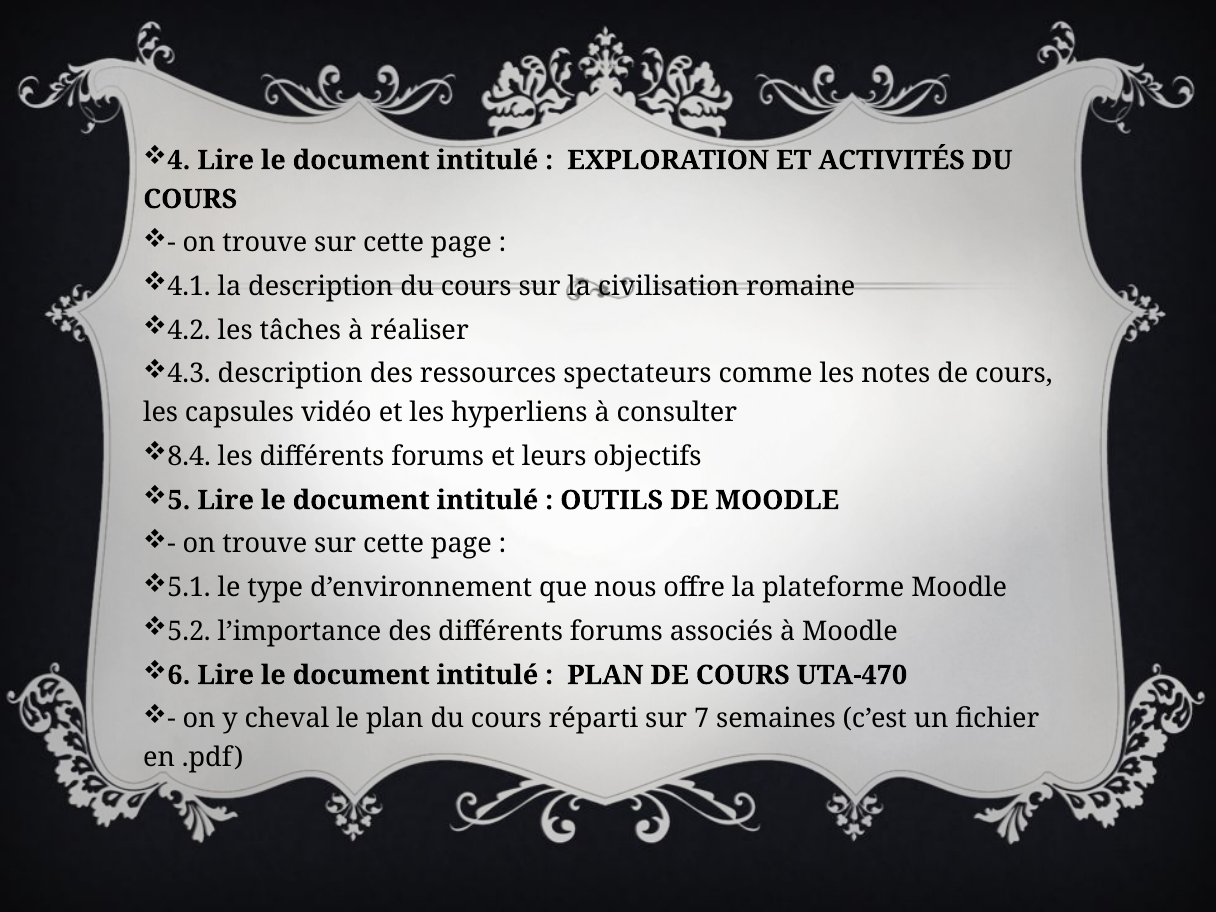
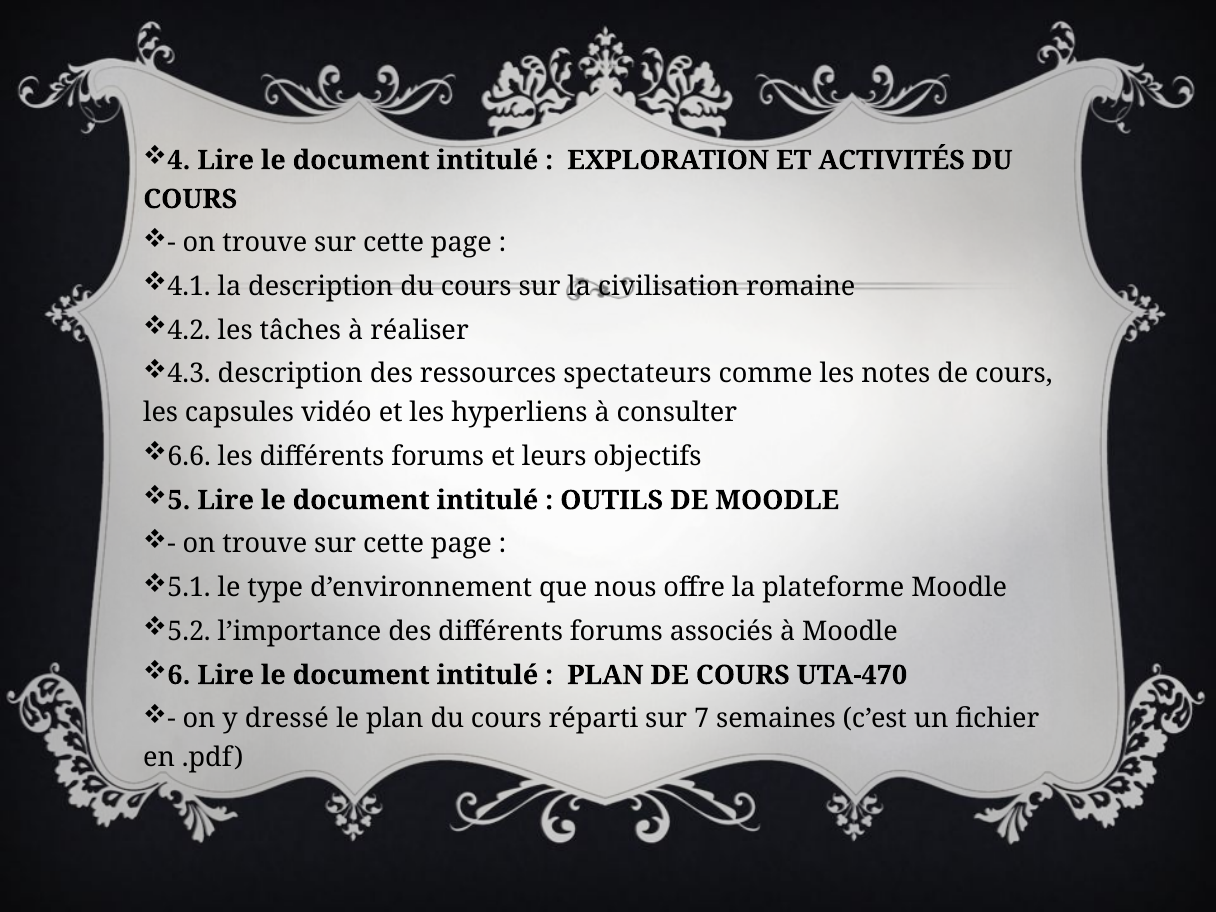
8.4: 8.4 -> 6.6
cheval: cheval -> dressé
